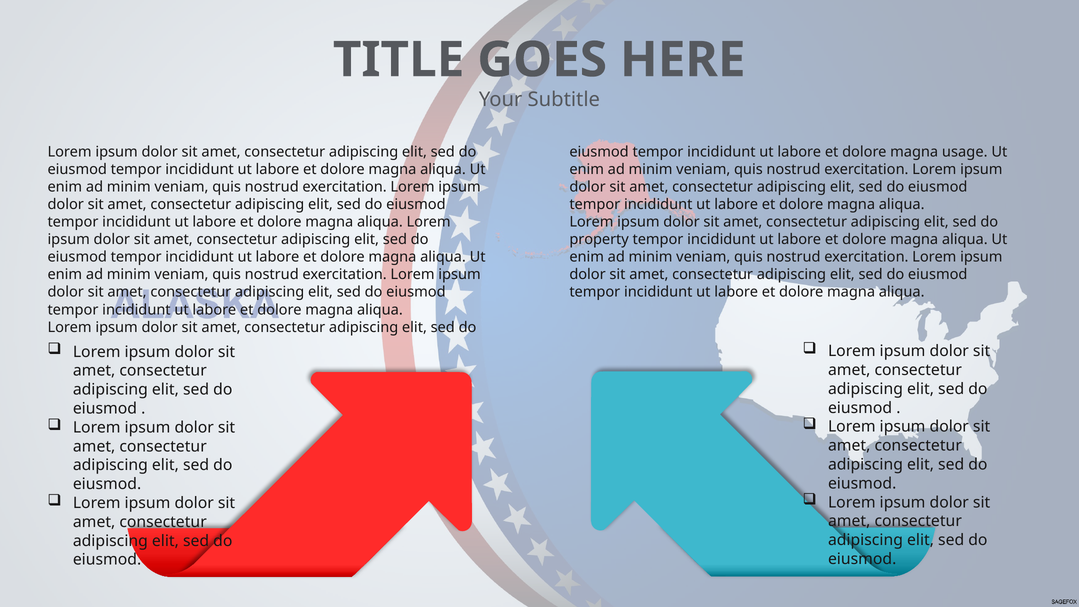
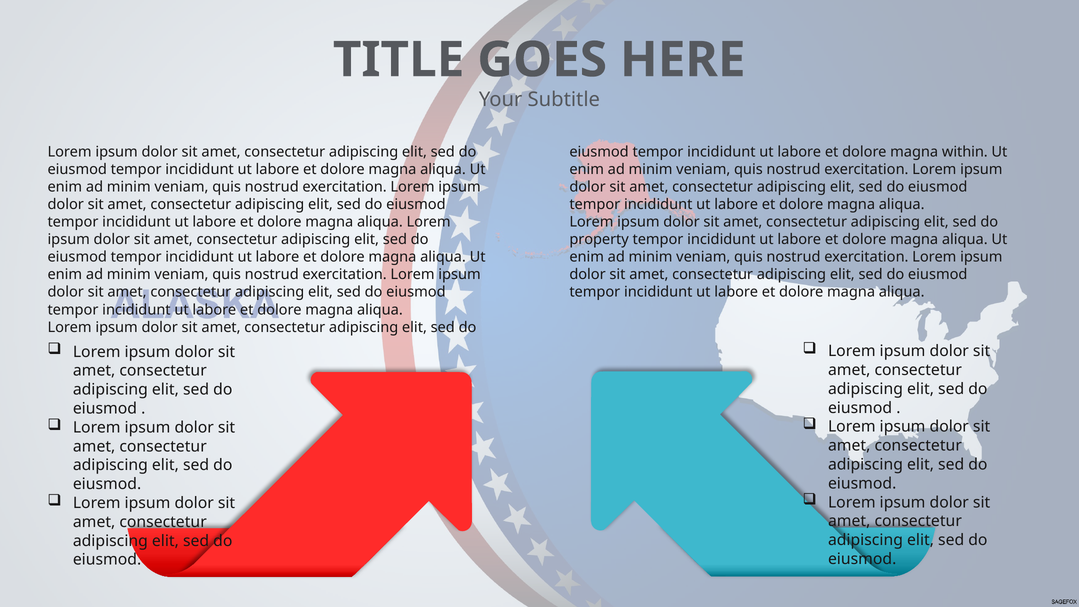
usage: usage -> within
